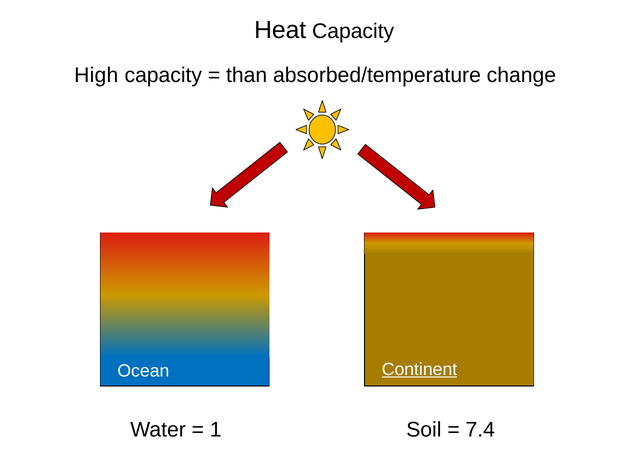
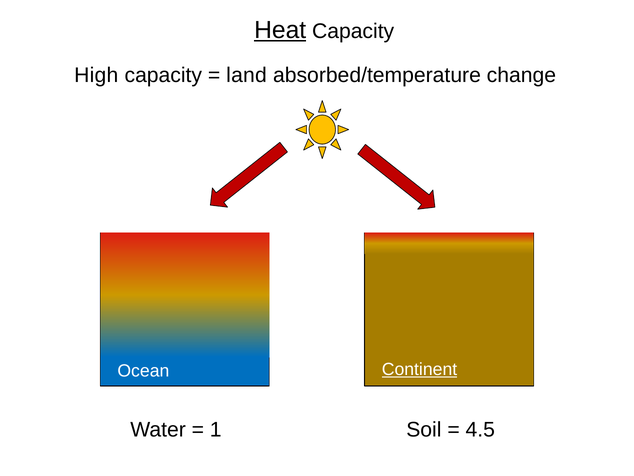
Heat underline: none -> present
than: than -> land
7.4: 7.4 -> 4.5
